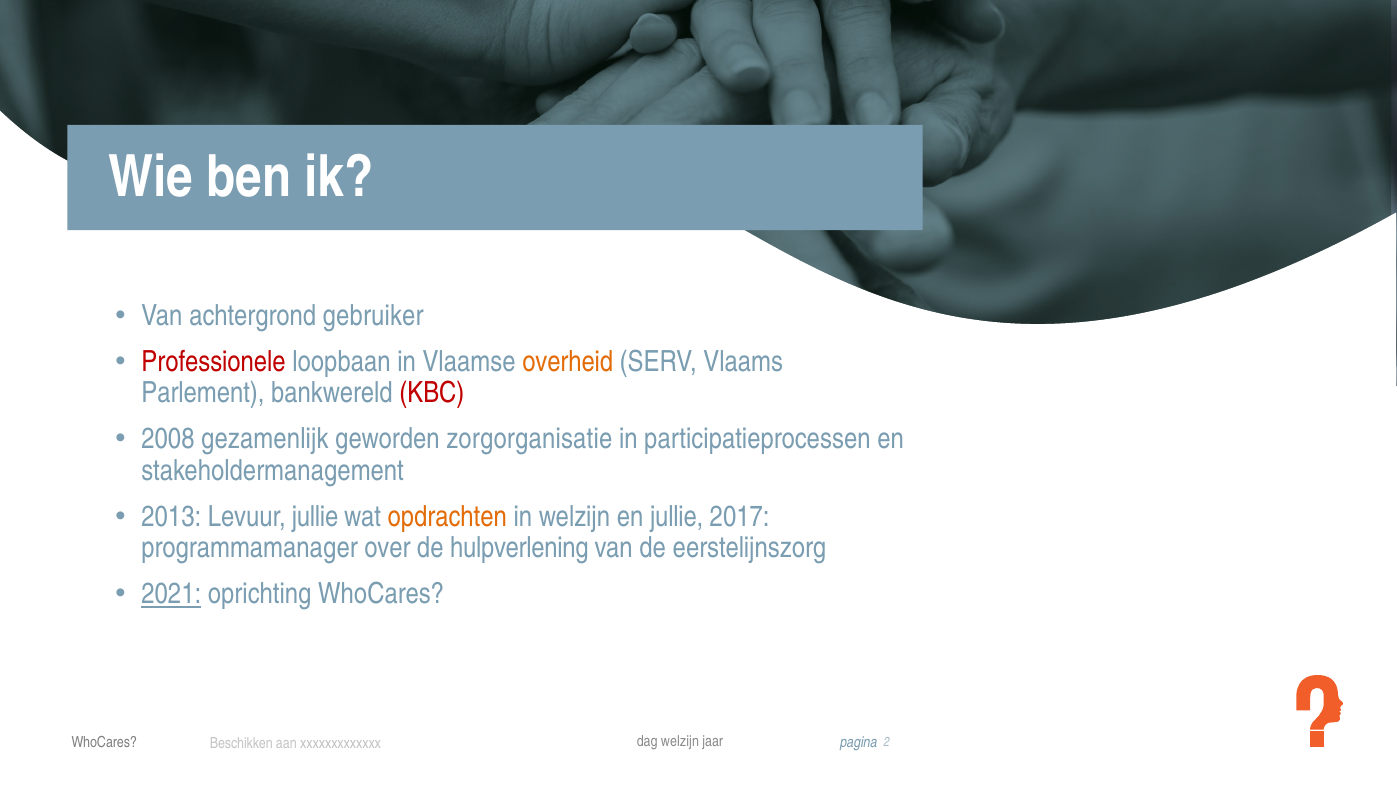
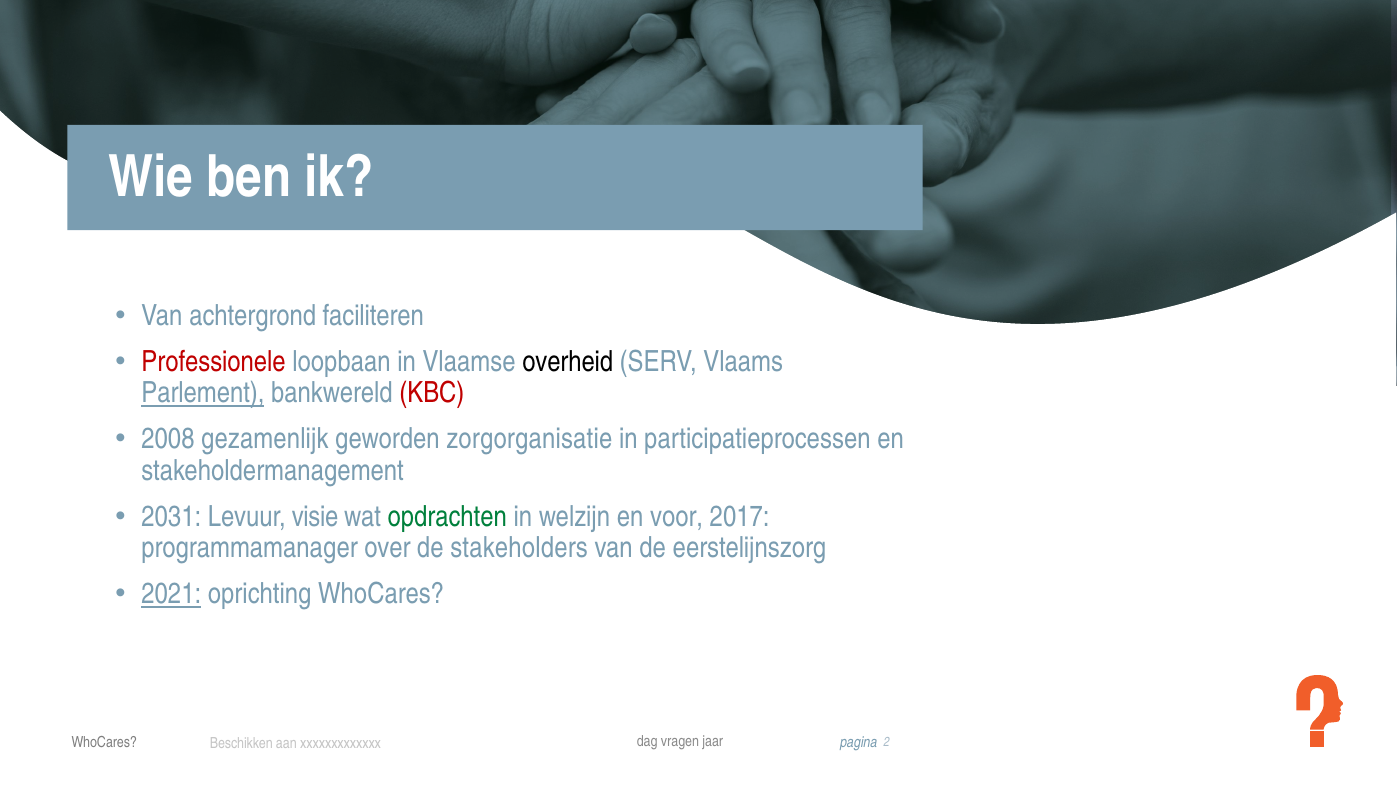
gebruiker: gebruiker -> faciliteren
overheid colour: orange -> black
Parlement underline: none -> present
2013: 2013 -> 2031
Levuur jullie: jullie -> visie
opdrachten colour: orange -> green
en jullie: jullie -> voor
hulpverlening: hulpverlening -> stakeholders
dag welzijn: welzijn -> vragen
